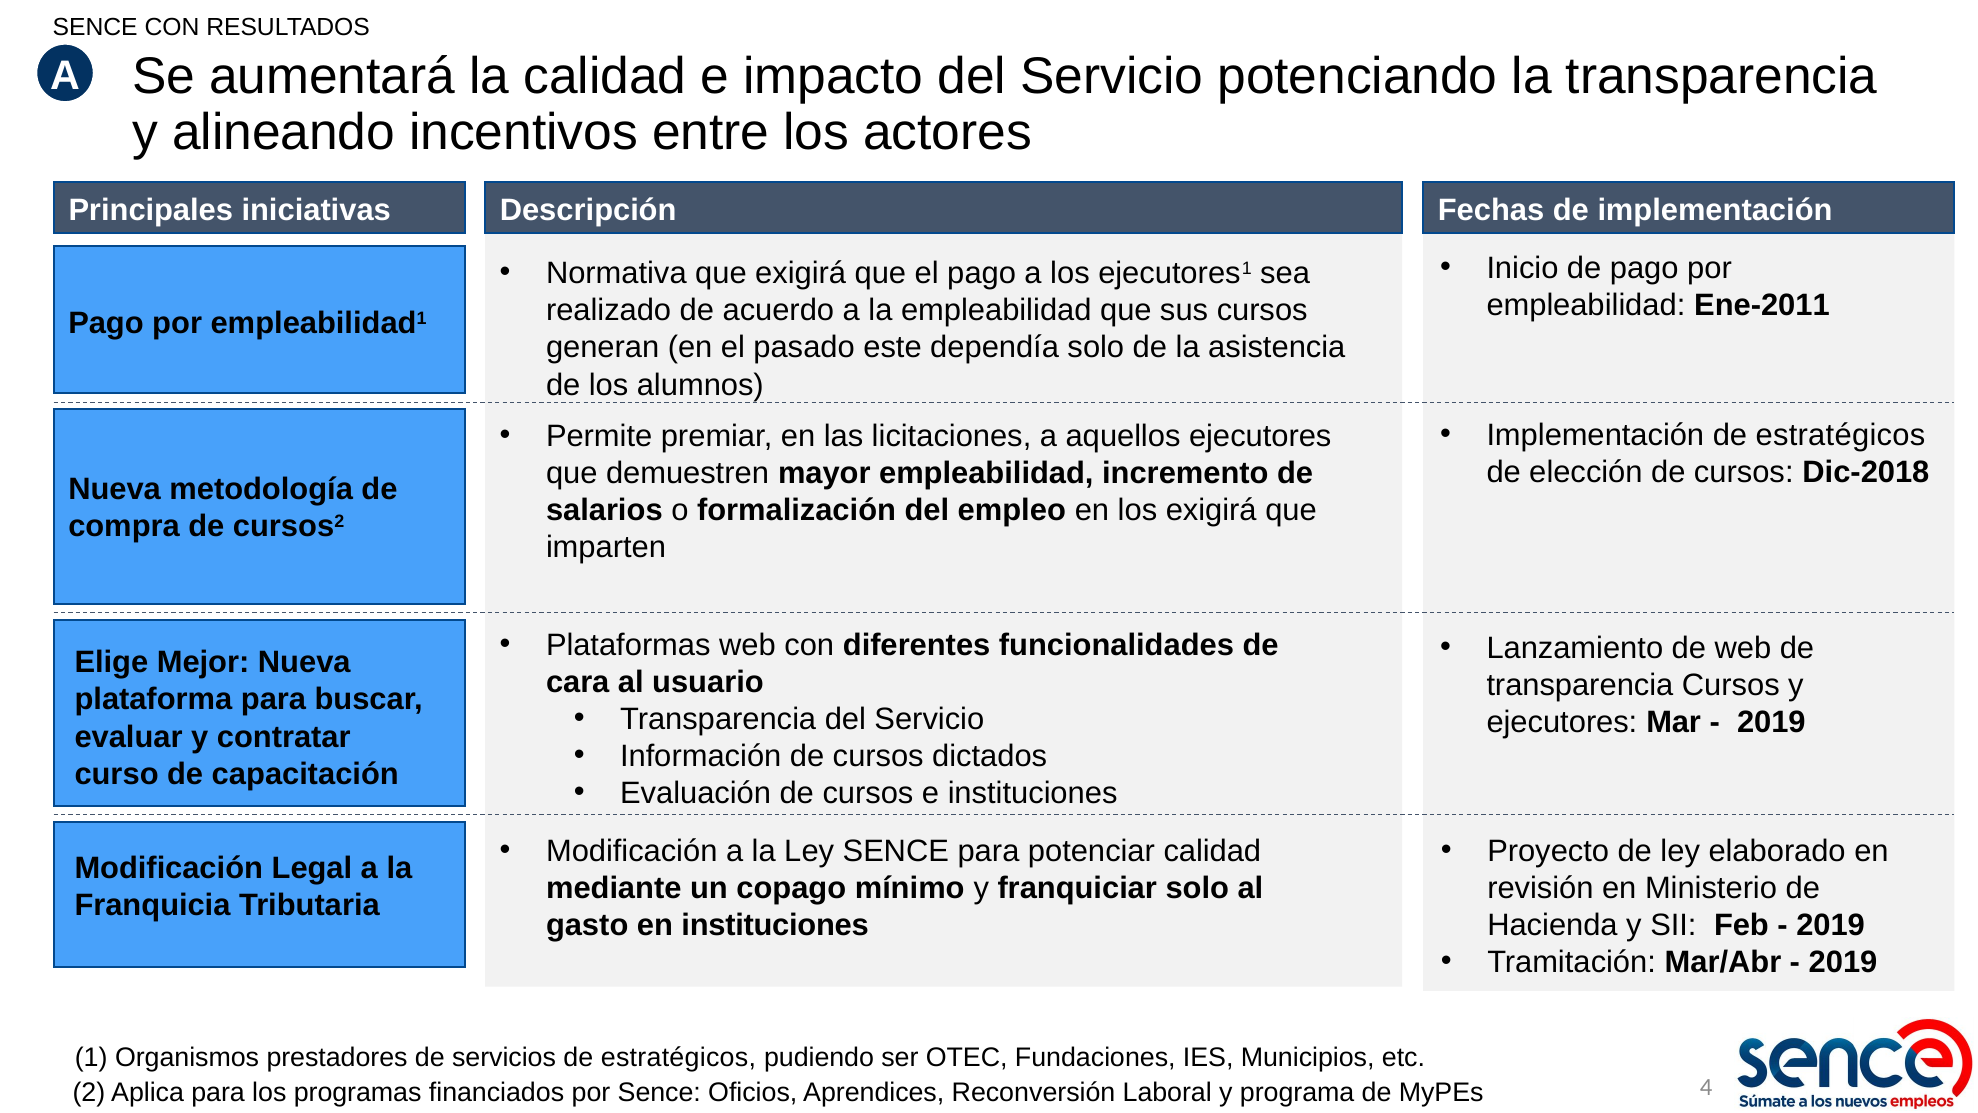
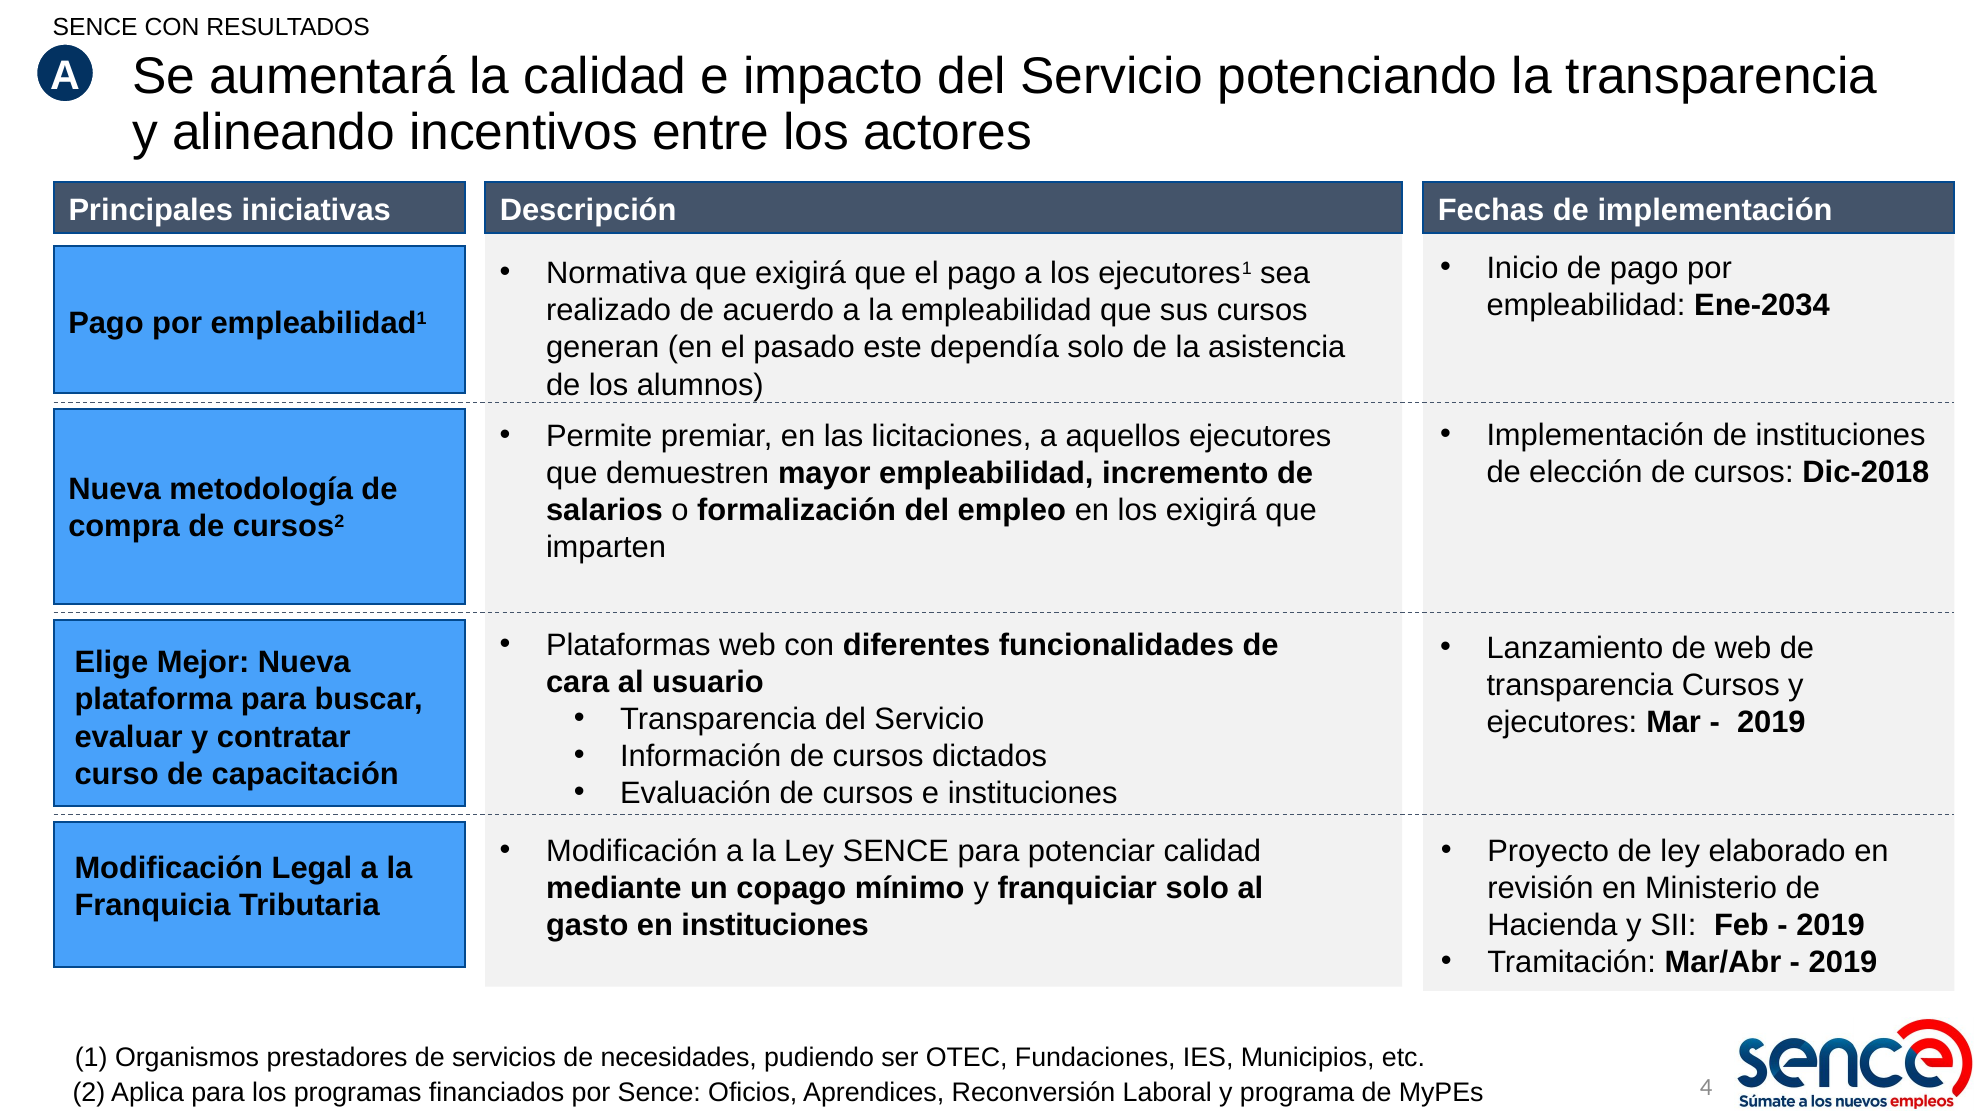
Ene-2011: Ene-2011 -> Ene-2034
Implementación de estratégicos: estratégicos -> instituciones
servicios de estratégicos: estratégicos -> necesidades
